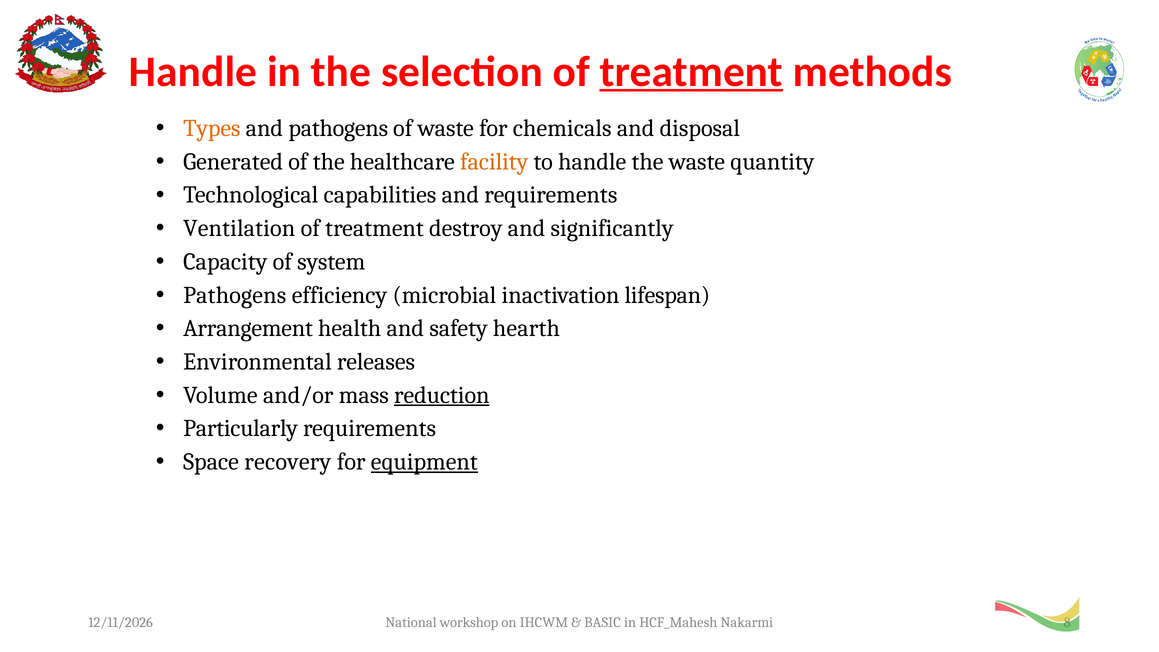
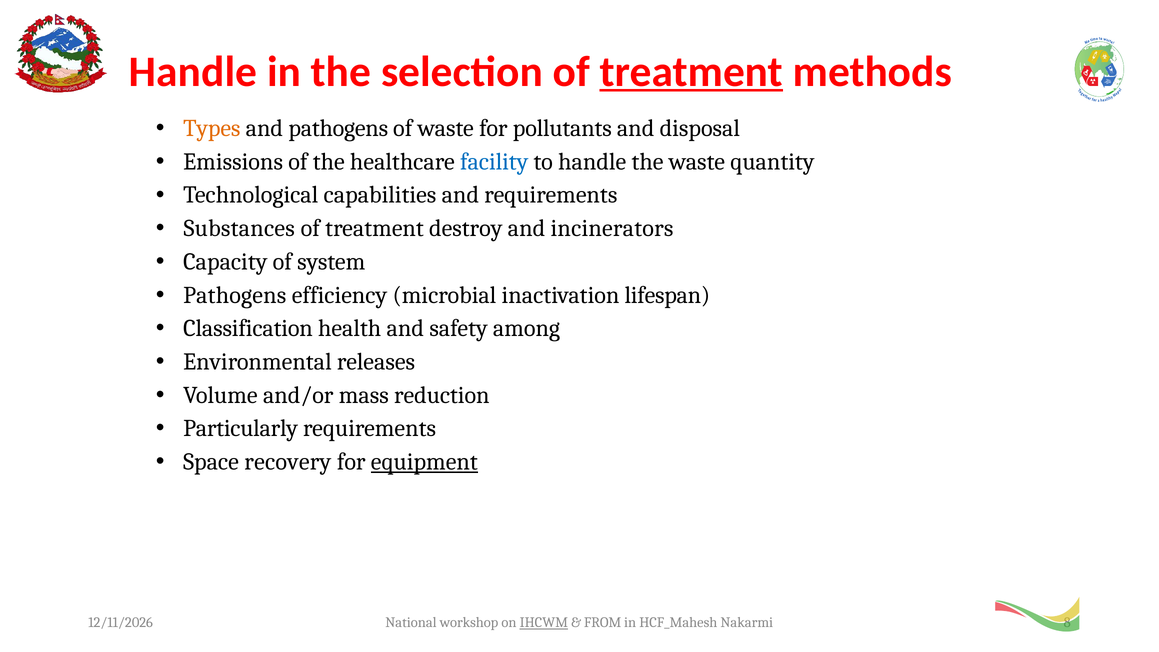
chemicals: chemicals -> pollutants
Generated: Generated -> Emissions
facility colour: orange -> blue
Ventilation: Ventilation -> Substances
significantly: significantly -> incinerators
Arrangement: Arrangement -> Classification
hearth: hearth -> among
reduction underline: present -> none
IHCWM underline: none -> present
BASIC: BASIC -> FROM
